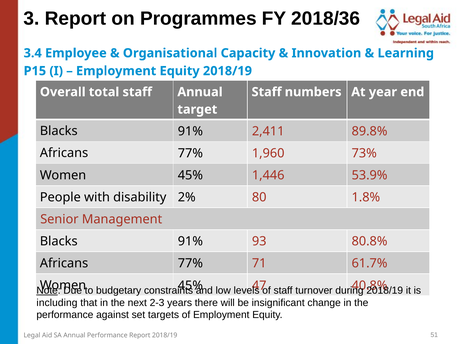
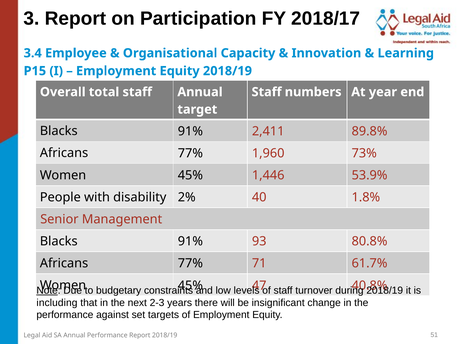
Programmes: Programmes -> Participation
2018/36: 2018/36 -> 2018/17
80: 80 -> 40
